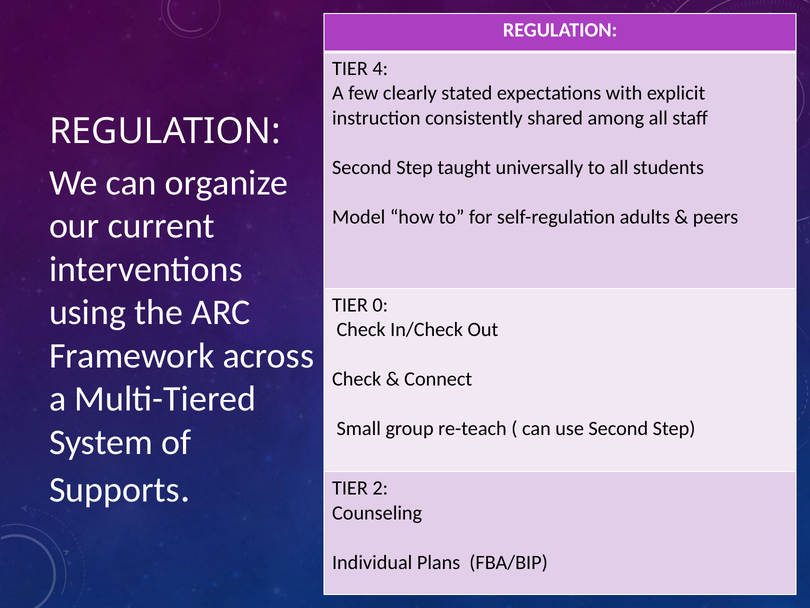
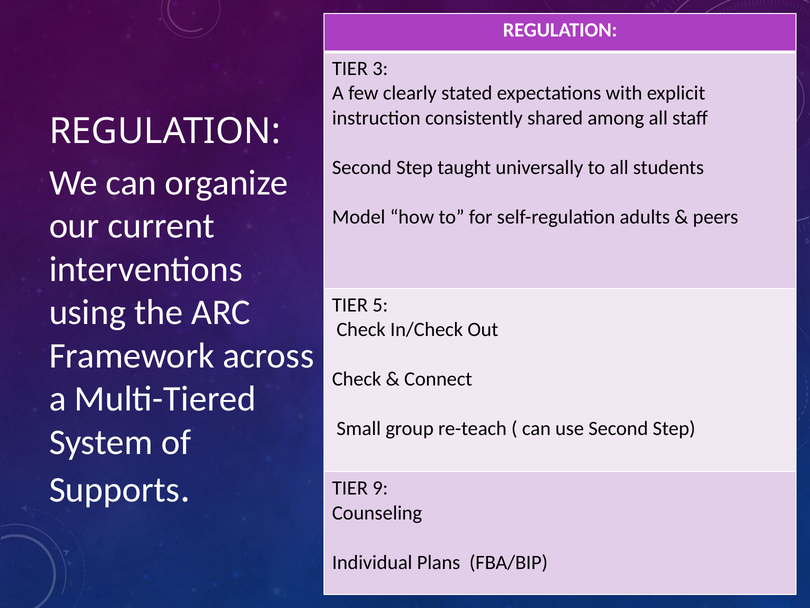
4: 4 -> 3
0: 0 -> 5
2: 2 -> 9
